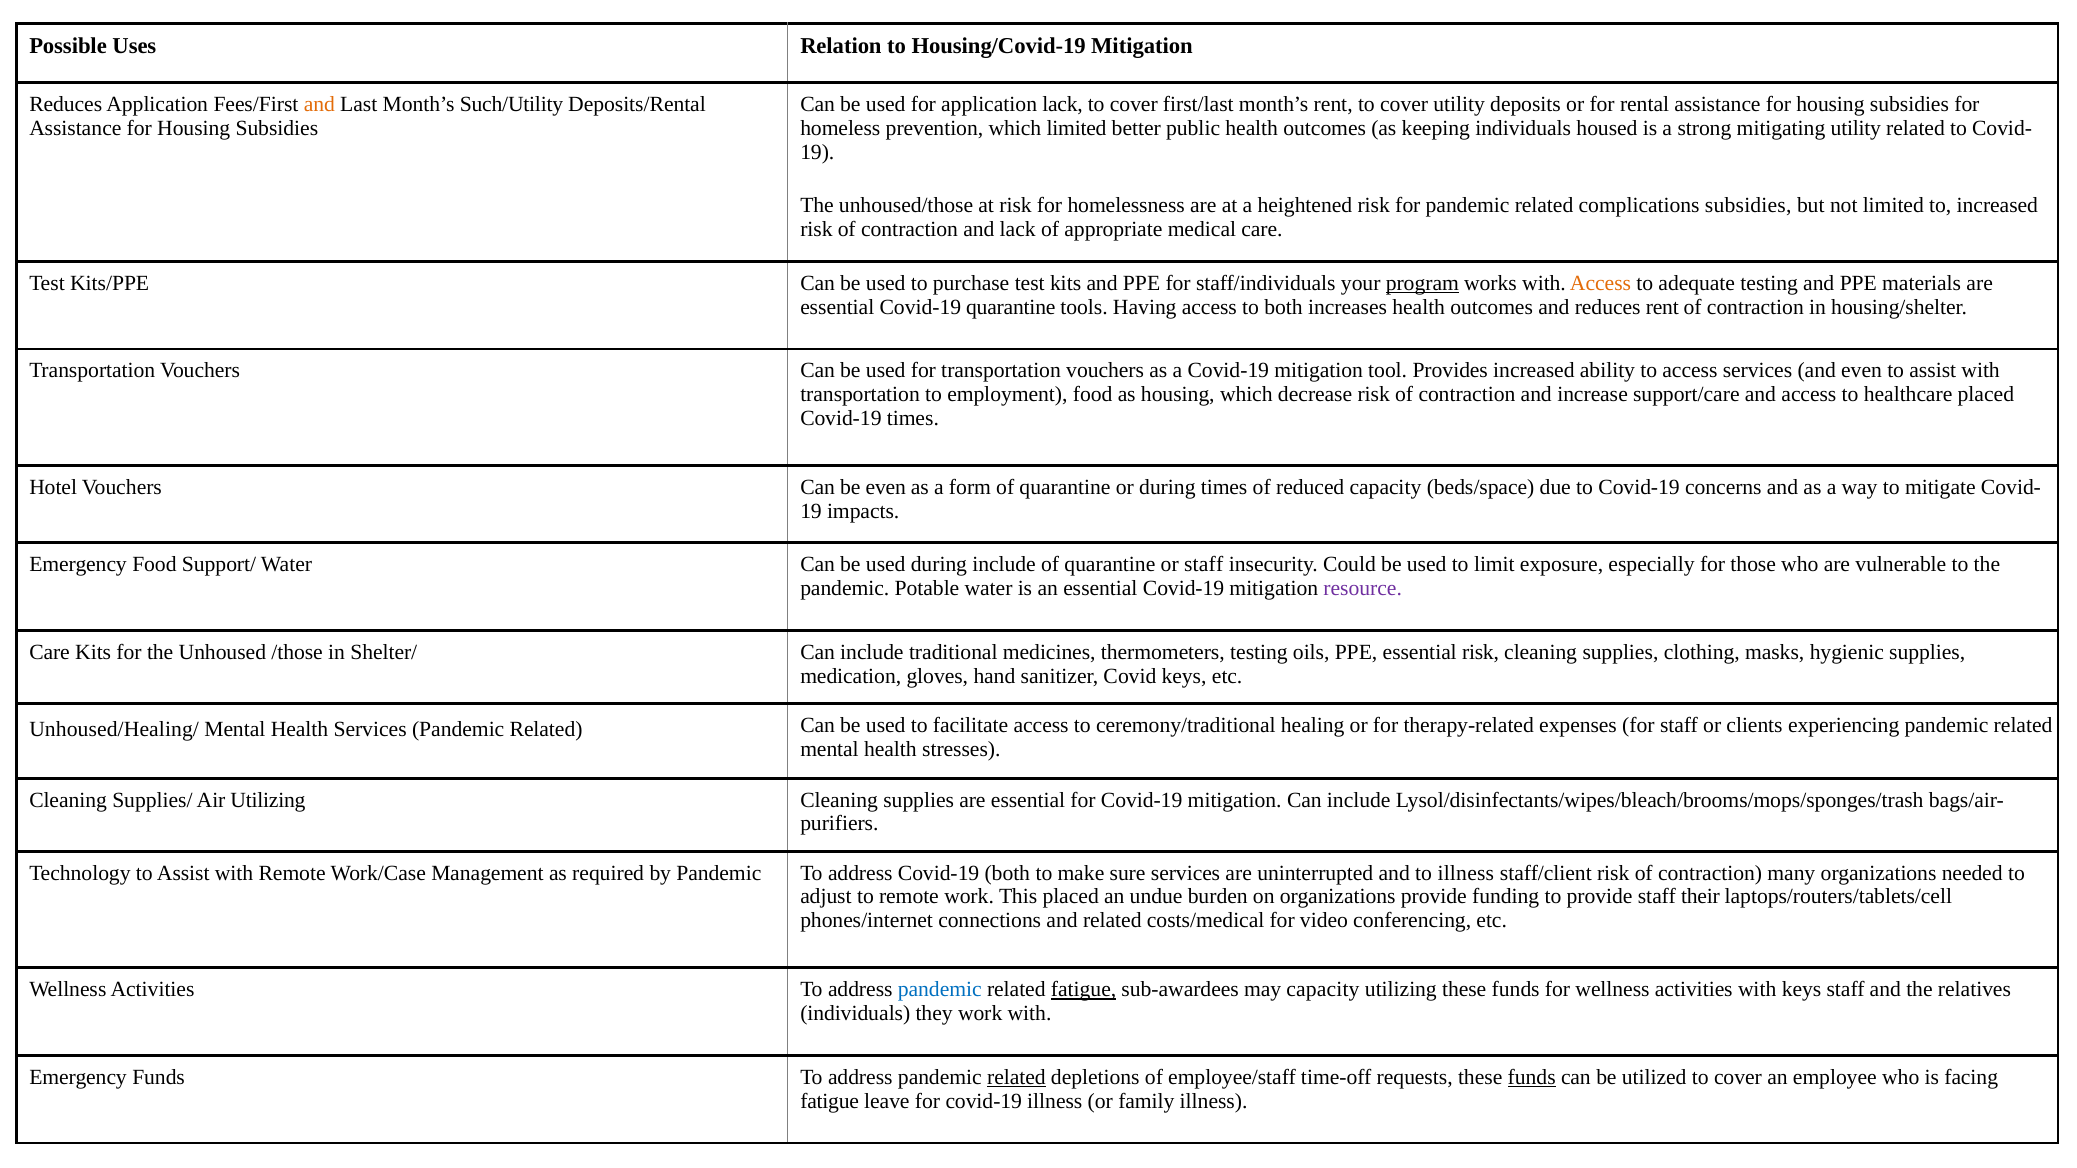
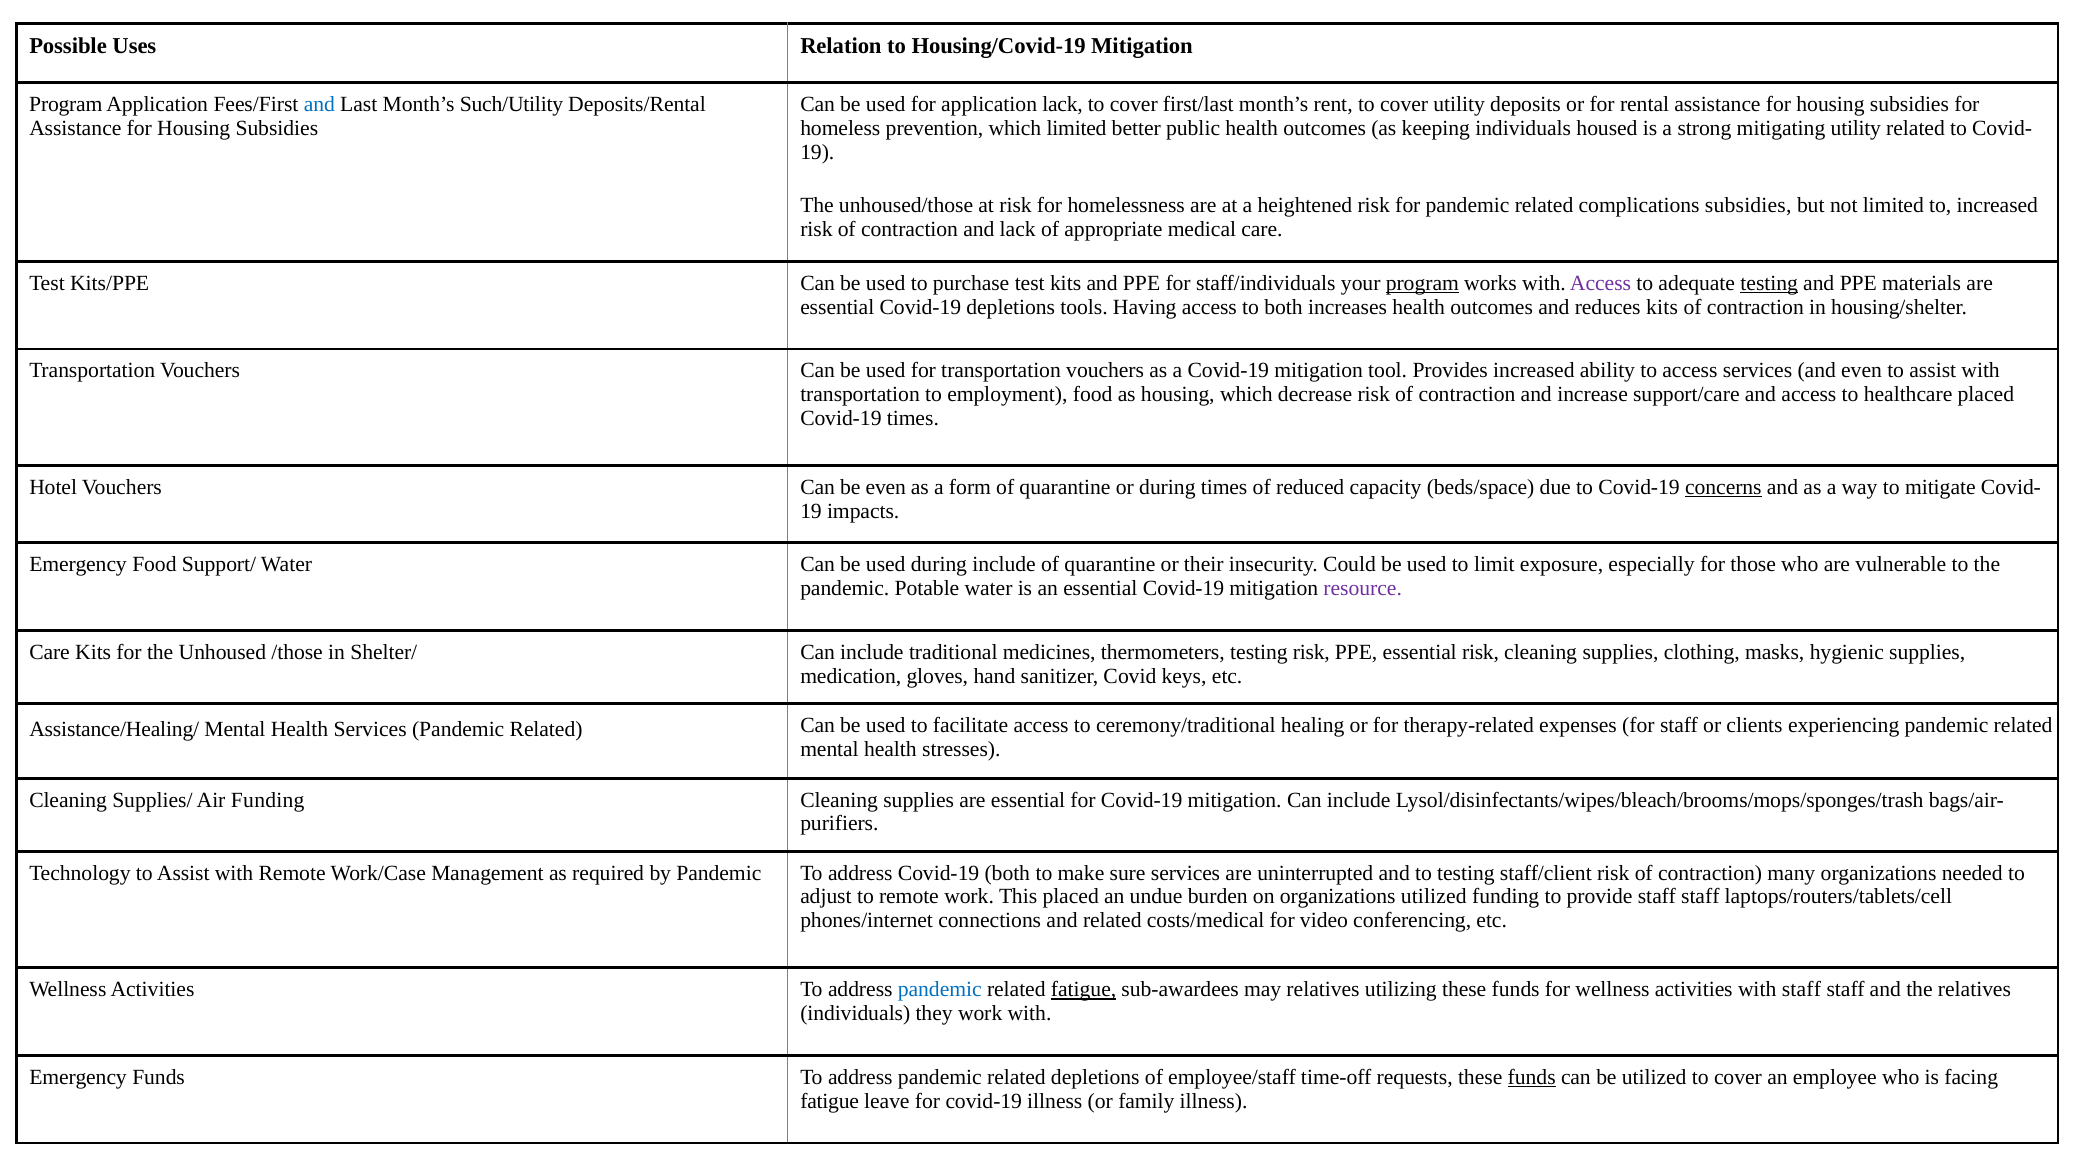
Reduces at (66, 104): Reduces -> Program
and at (319, 104) colour: orange -> blue
Access at (1601, 283) colour: orange -> purple
testing at (1769, 283) underline: none -> present
Covid-19 quarantine: quarantine -> depletions
reduces rent: rent -> kits
concerns underline: none -> present
or staff: staff -> their
testing oils: oils -> risk
Unhoused/Healing/: Unhoused/Healing/ -> Assistance/Healing/
Air Utilizing: Utilizing -> Funding
to illness: illness -> testing
organizations provide: provide -> utilized
provide staff their: their -> staff
may capacity: capacity -> relatives
with keys: keys -> staff
related at (1016, 1077) underline: present -> none
